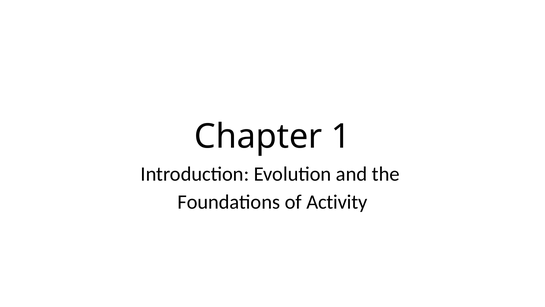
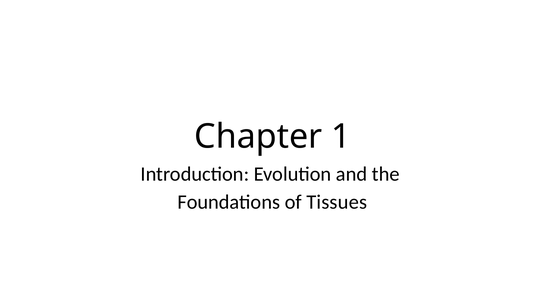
Activity: Activity -> Tissues
